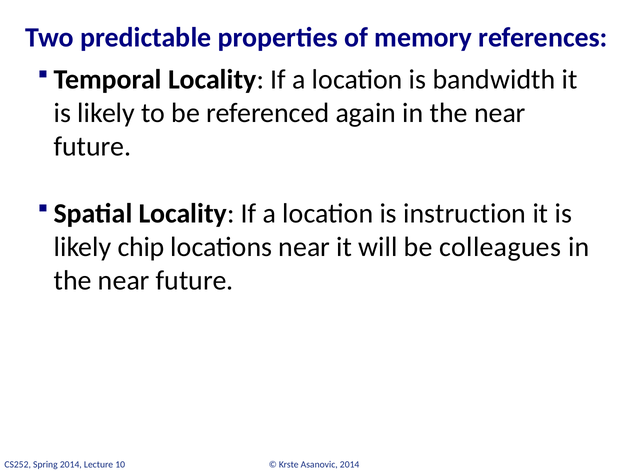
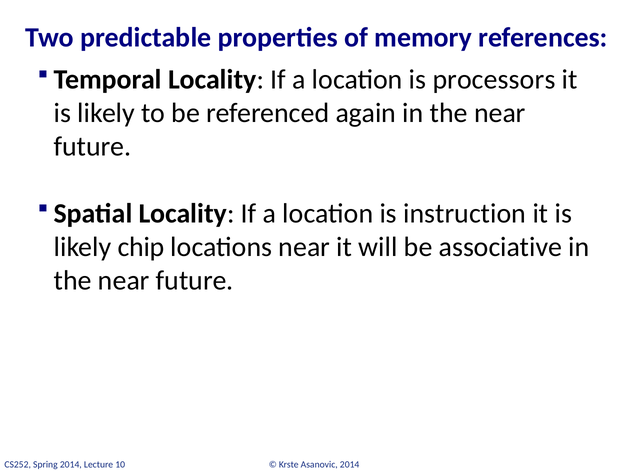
bandwidth: bandwidth -> processors
colleagues: colleagues -> associative
